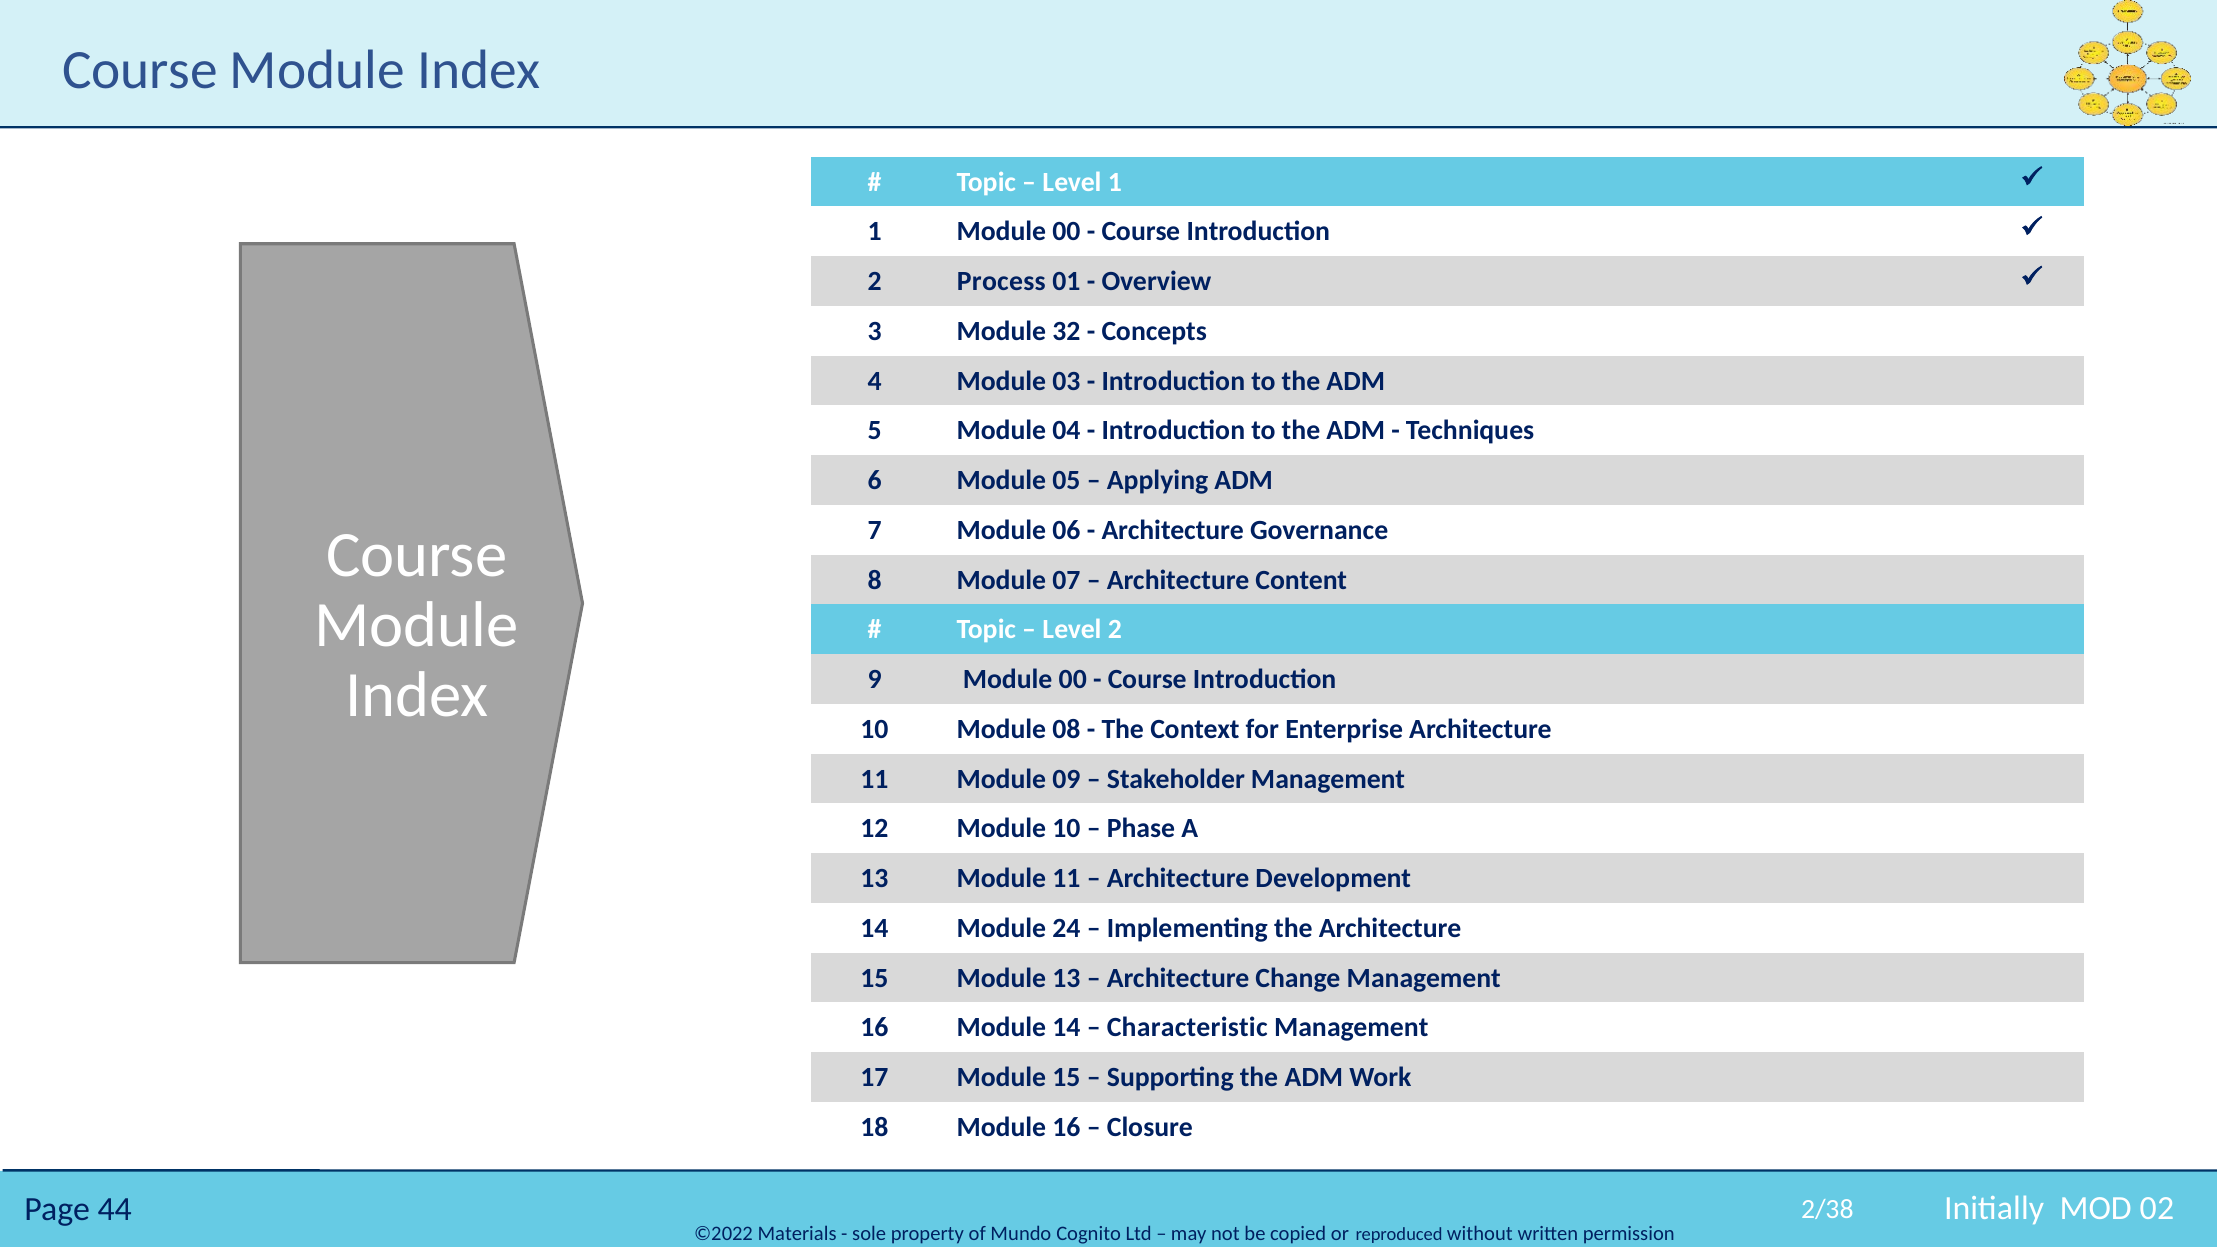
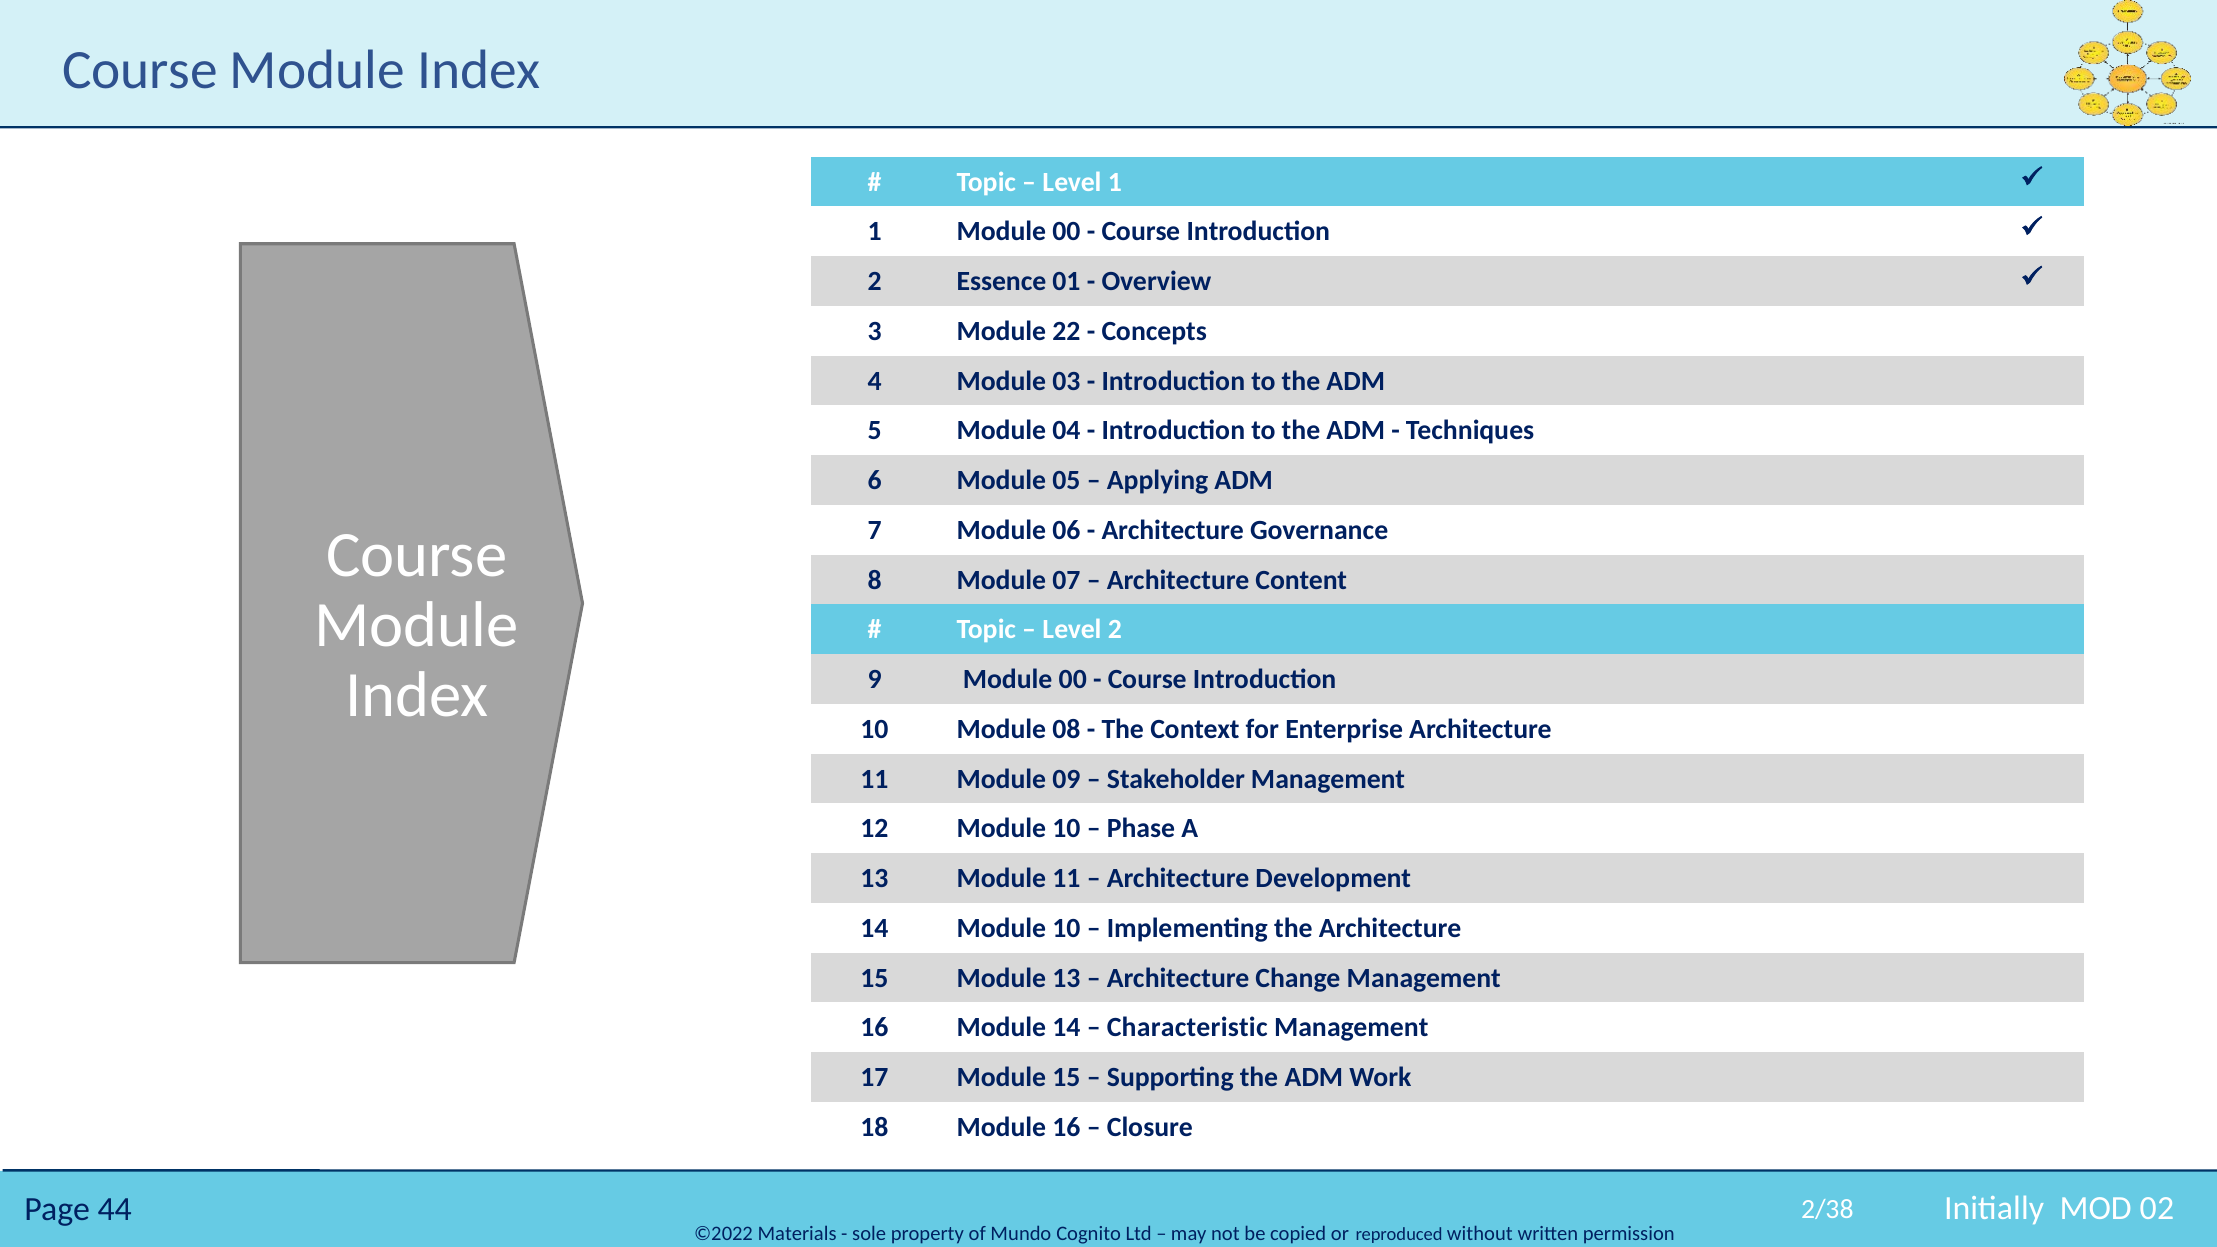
Process: Process -> Essence
32: 32 -> 22
14 Module 24: 24 -> 10
